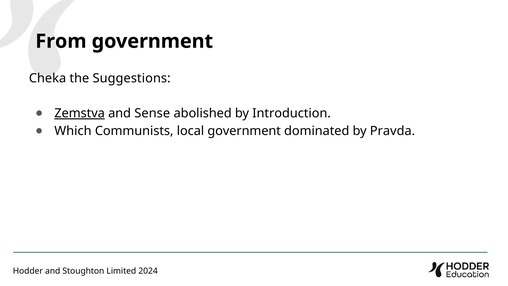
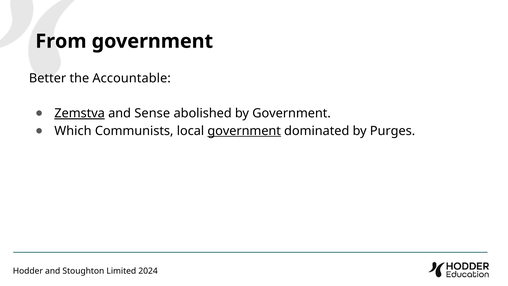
Cheka: Cheka -> Better
Suggestions: Suggestions -> Accountable
by Introduction: Introduction -> Government
government at (244, 131) underline: none -> present
Pravda: Pravda -> Purges
